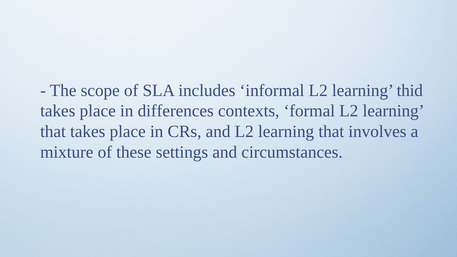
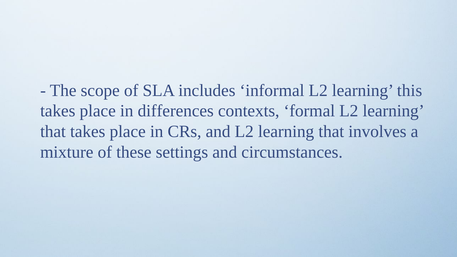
thid: thid -> this
